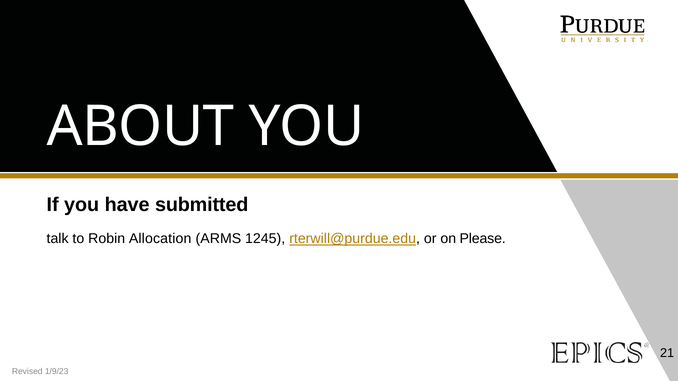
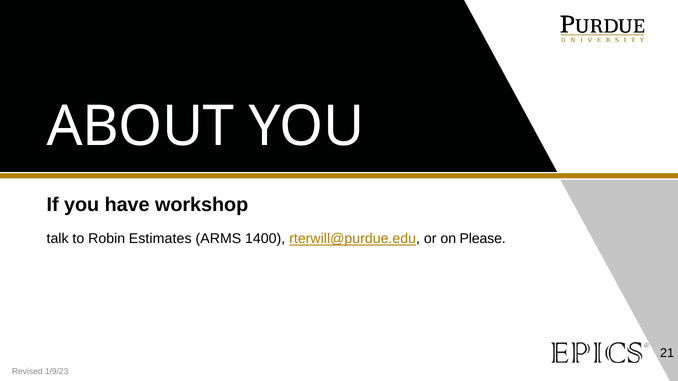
submitted: submitted -> workshop
Allocation: Allocation -> Estimates
1245: 1245 -> 1400
